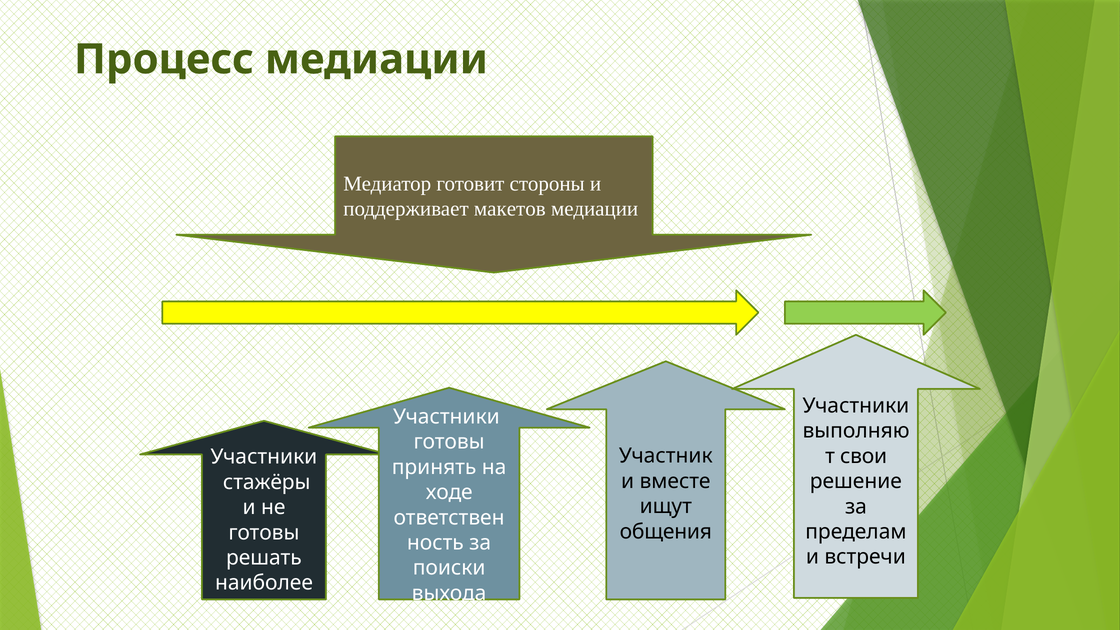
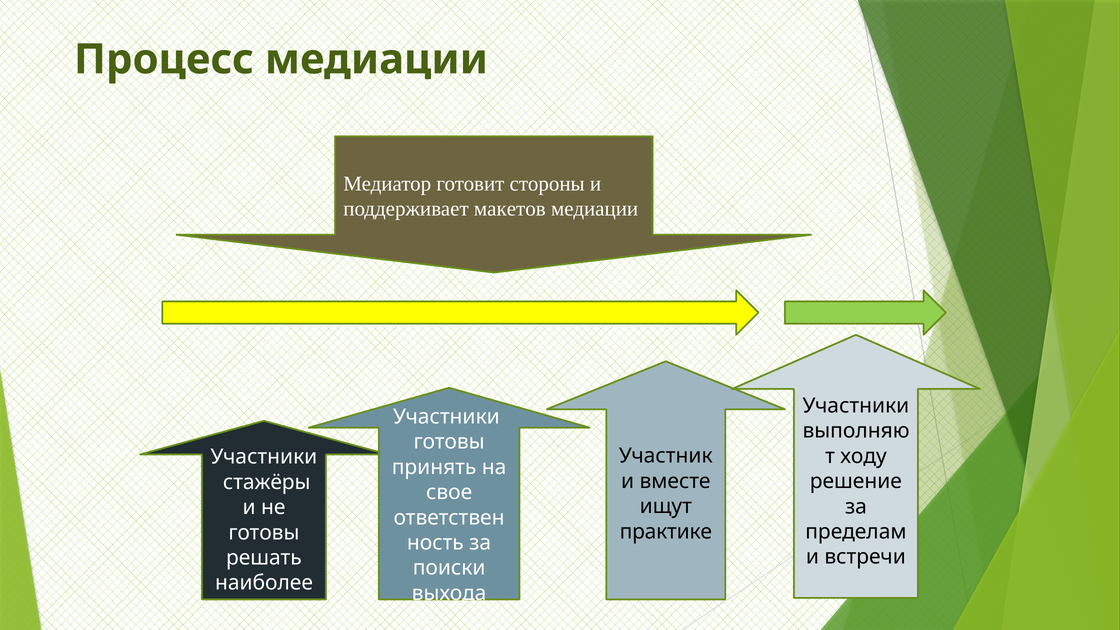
свои: свои -> ходу
ходе: ходе -> свое
общения: общения -> практике
